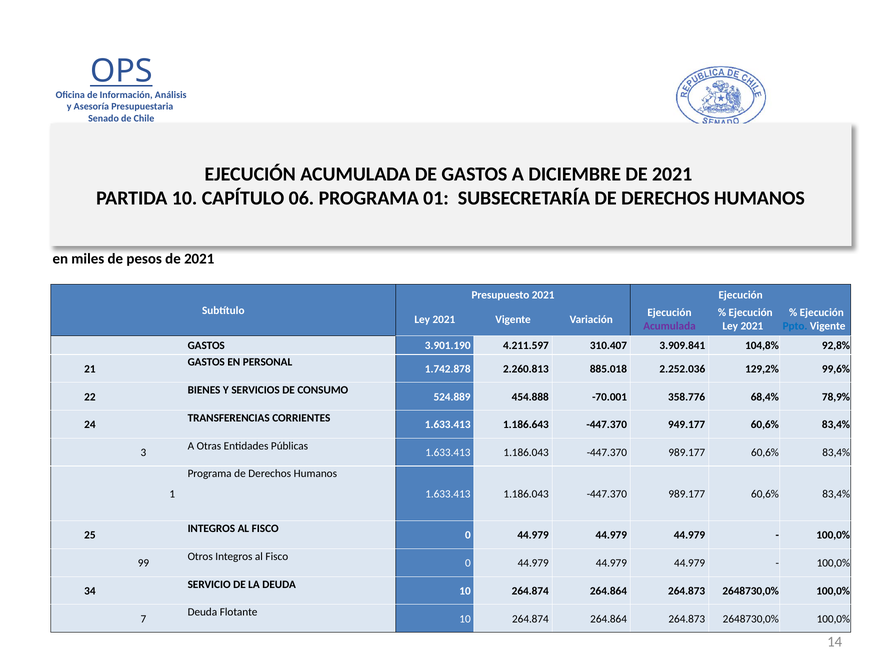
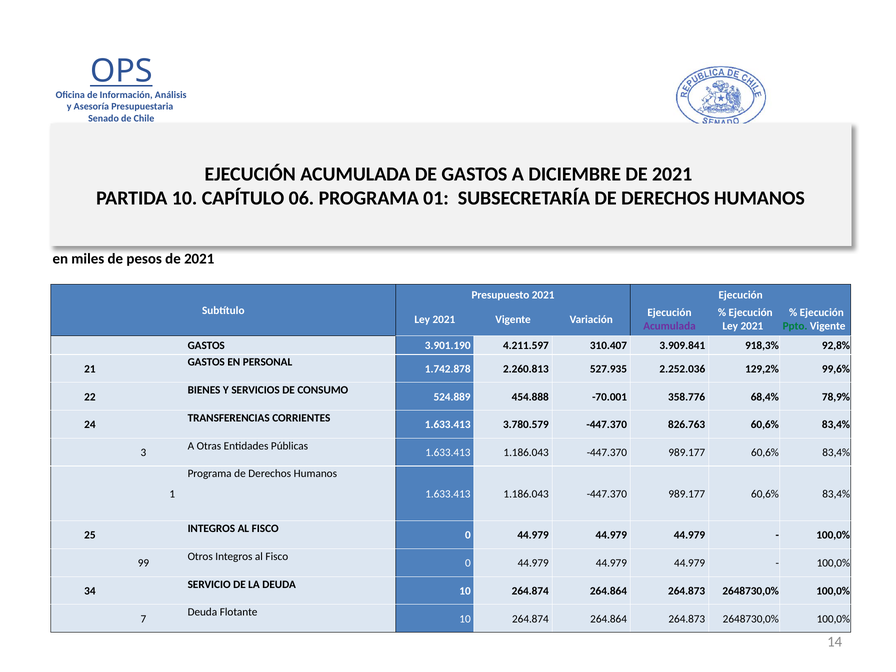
Ppto colour: blue -> green
104,8%: 104,8% -> 918,3%
885.018: 885.018 -> 527.935
1.186.643: 1.186.643 -> 3.780.579
949.177: 949.177 -> 826.763
